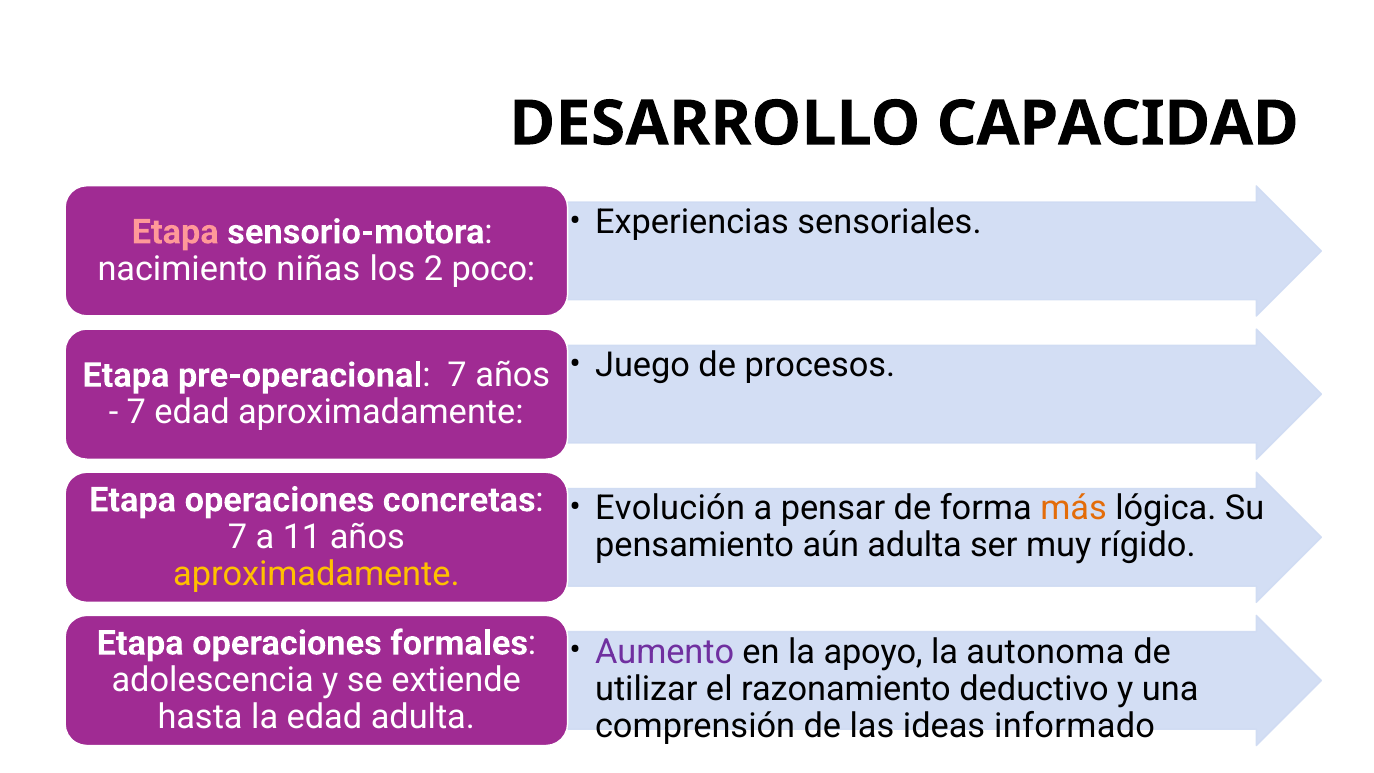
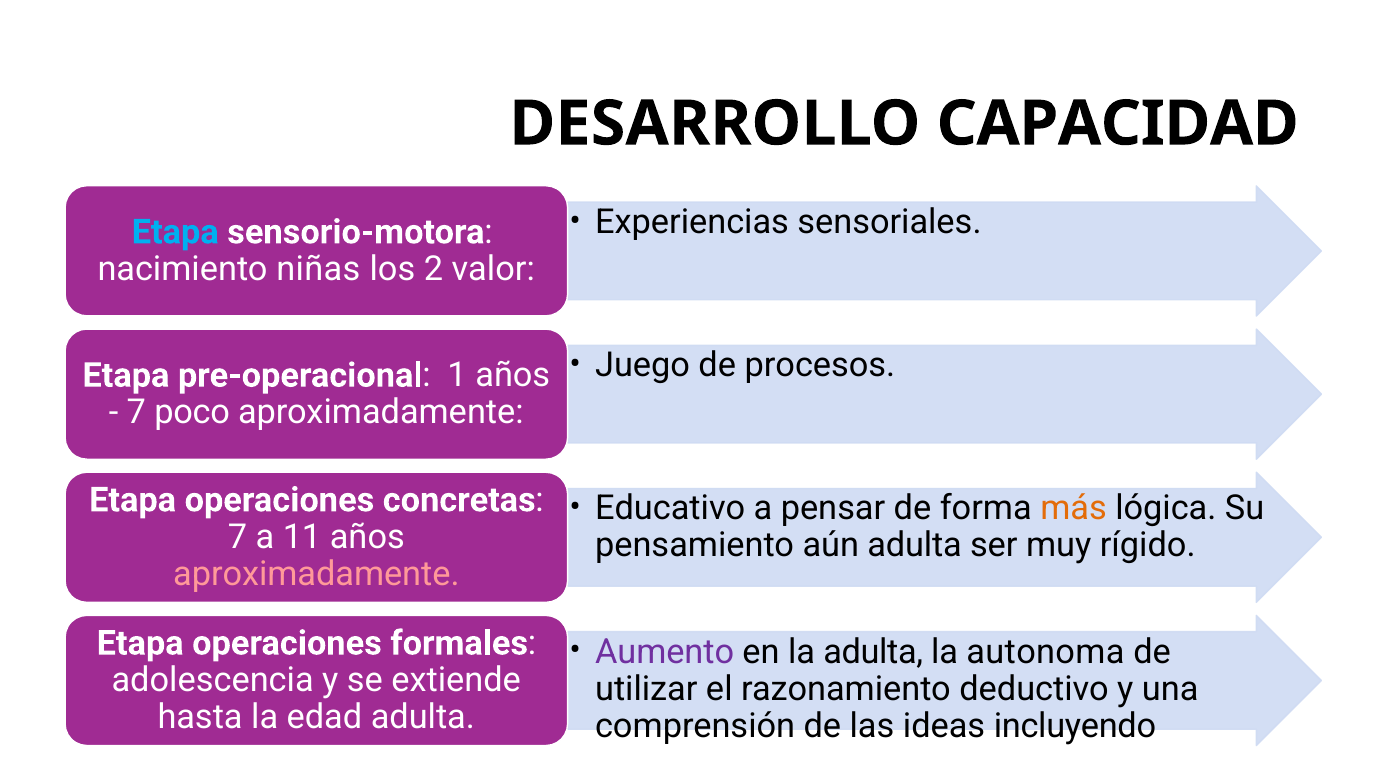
Etapa at (175, 232) colour: pink -> light blue
poco: poco -> valor
pre-operacional 7: 7 -> 1
7 edad: edad -> poco
Evolución: Evolución -> Educativo
aproximadamente at (316, 574) colour: yellow -> pink
la apoyo: apoyo -> adulta
informado: informado -> incluyendo
